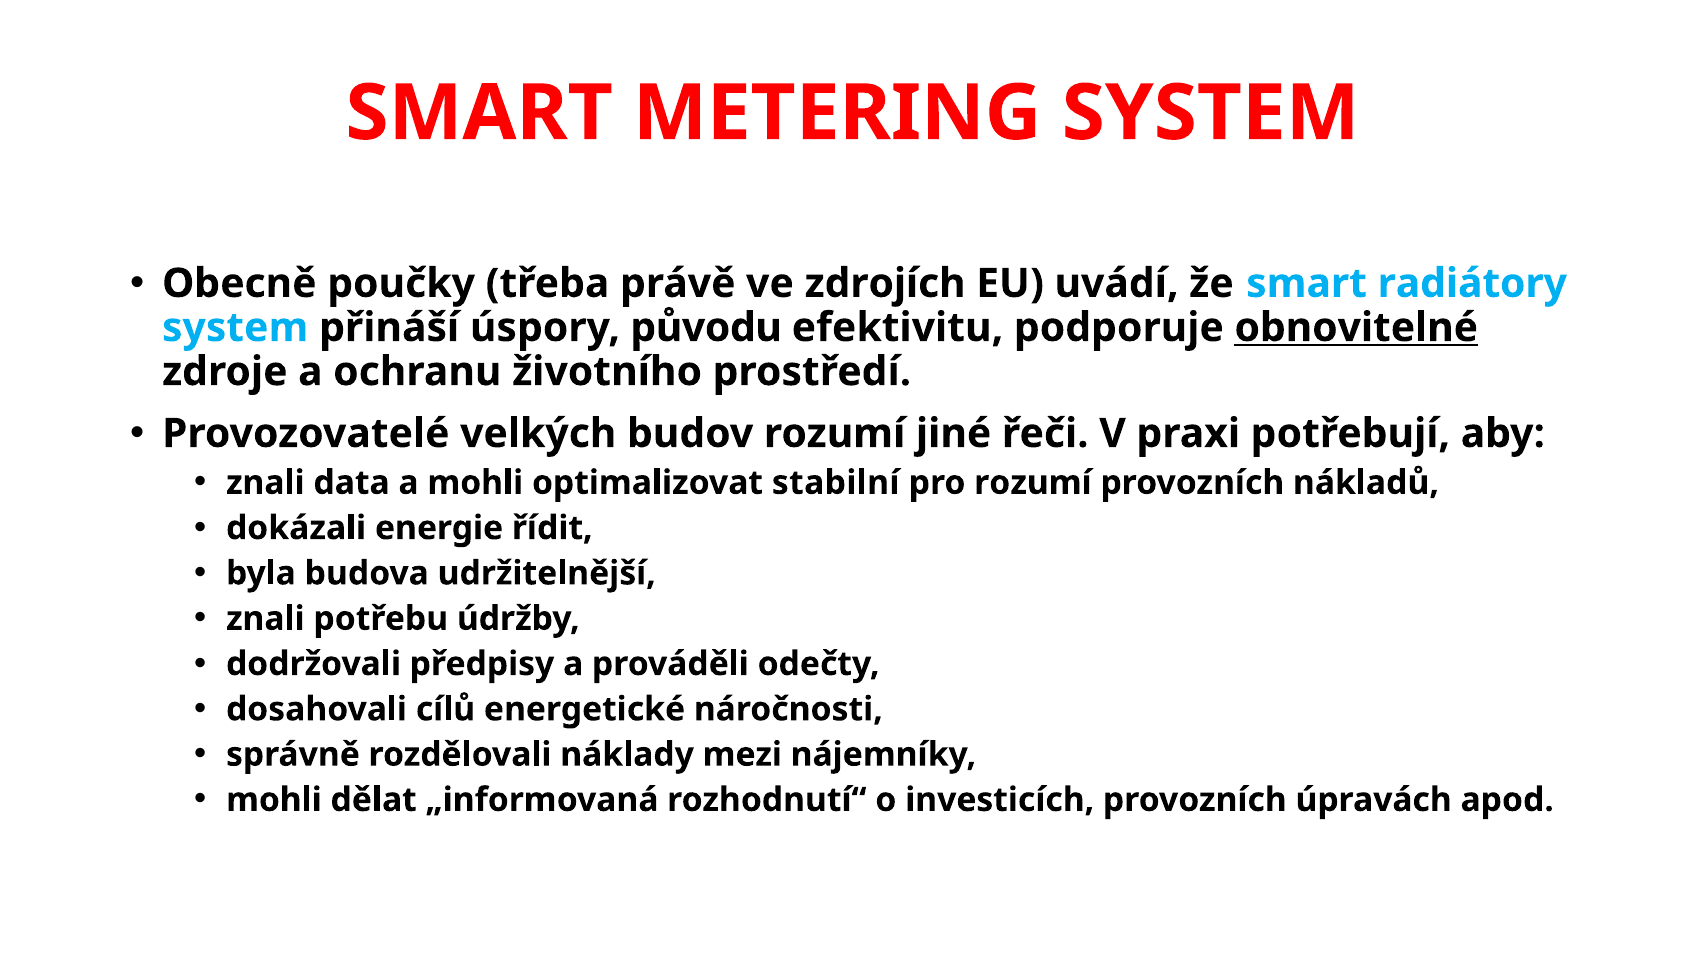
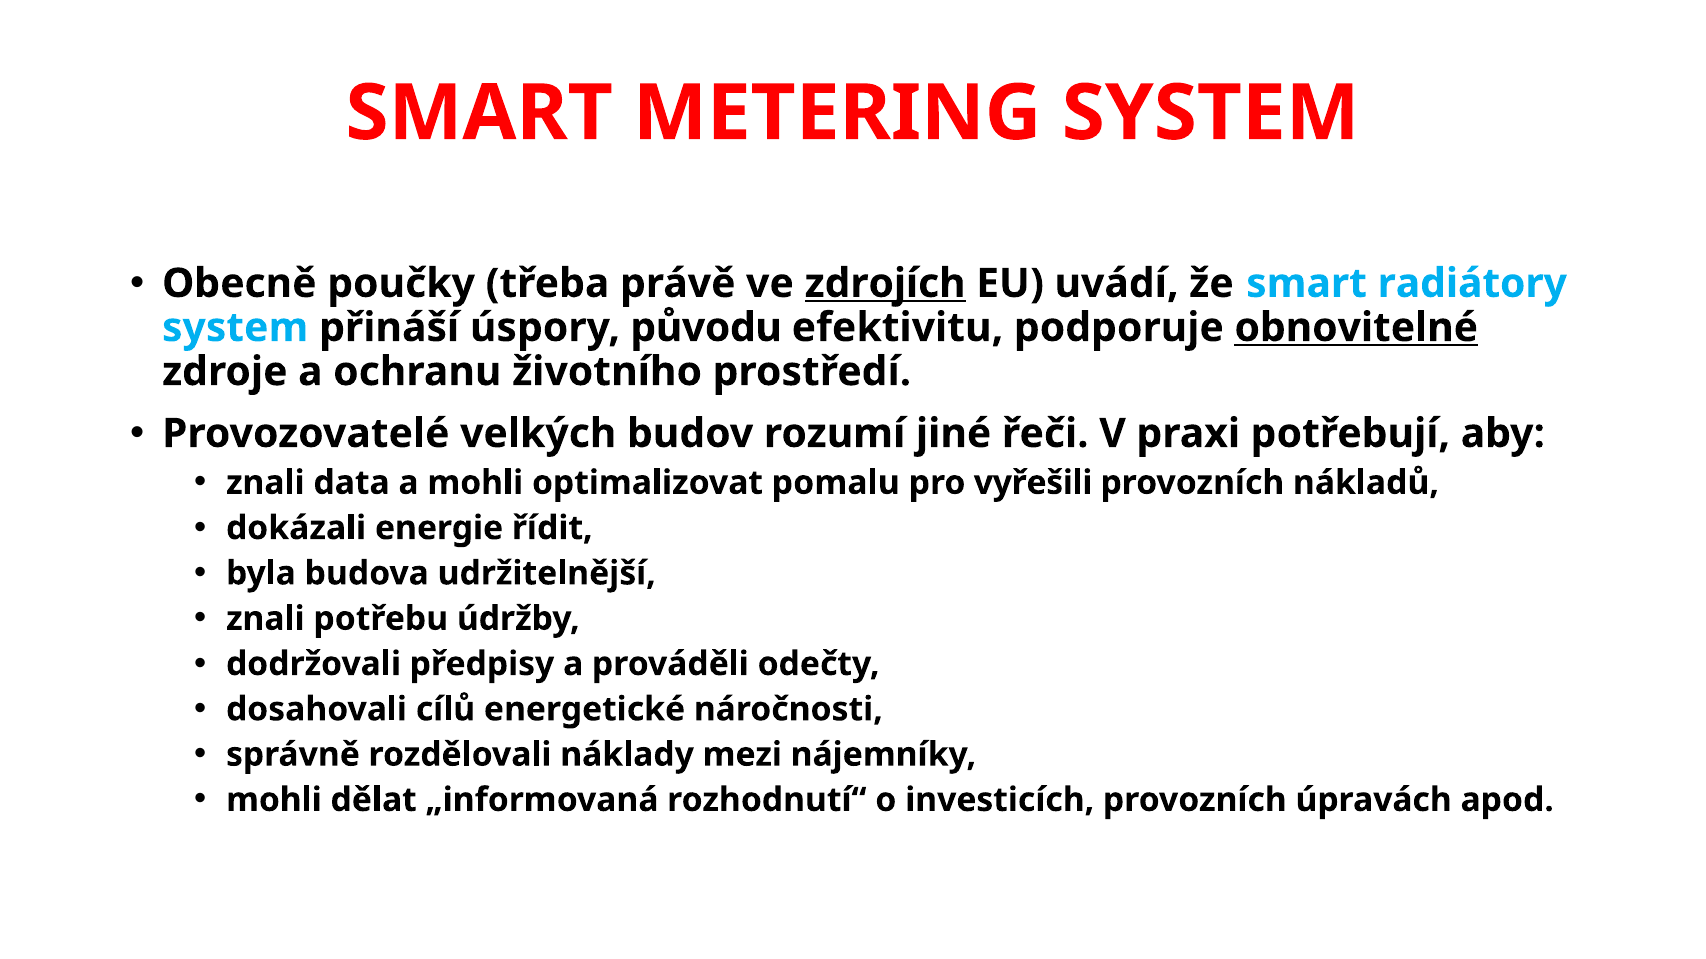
zdrojích underline: none -> present
stabilní: stabilní -> pomalu
pro rozumí: rozumí -> vyřešili
